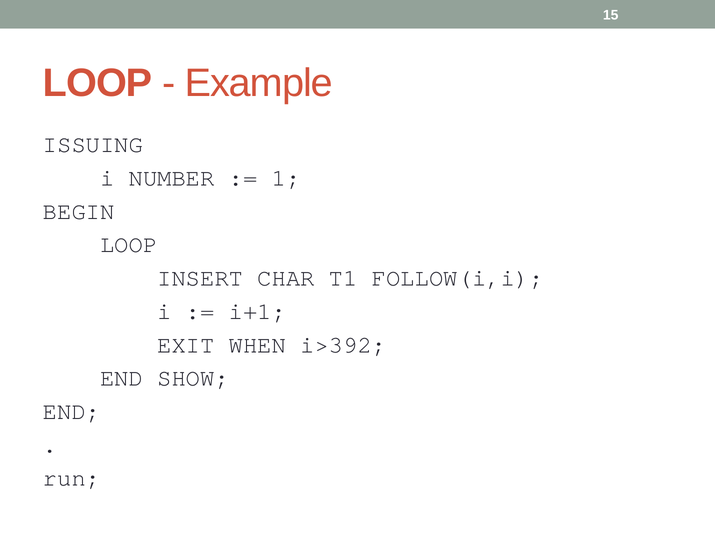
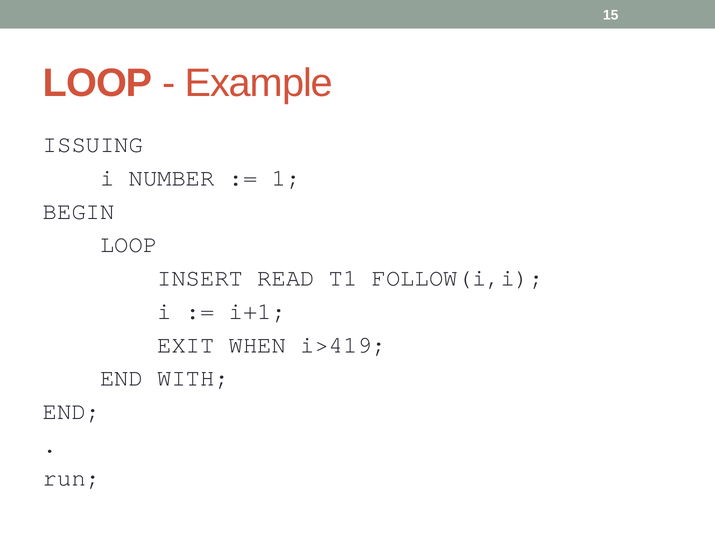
CHAR: CHAR -> READ
i>392: i>392 -> i>419
SHOW: SHOW -> WITH
